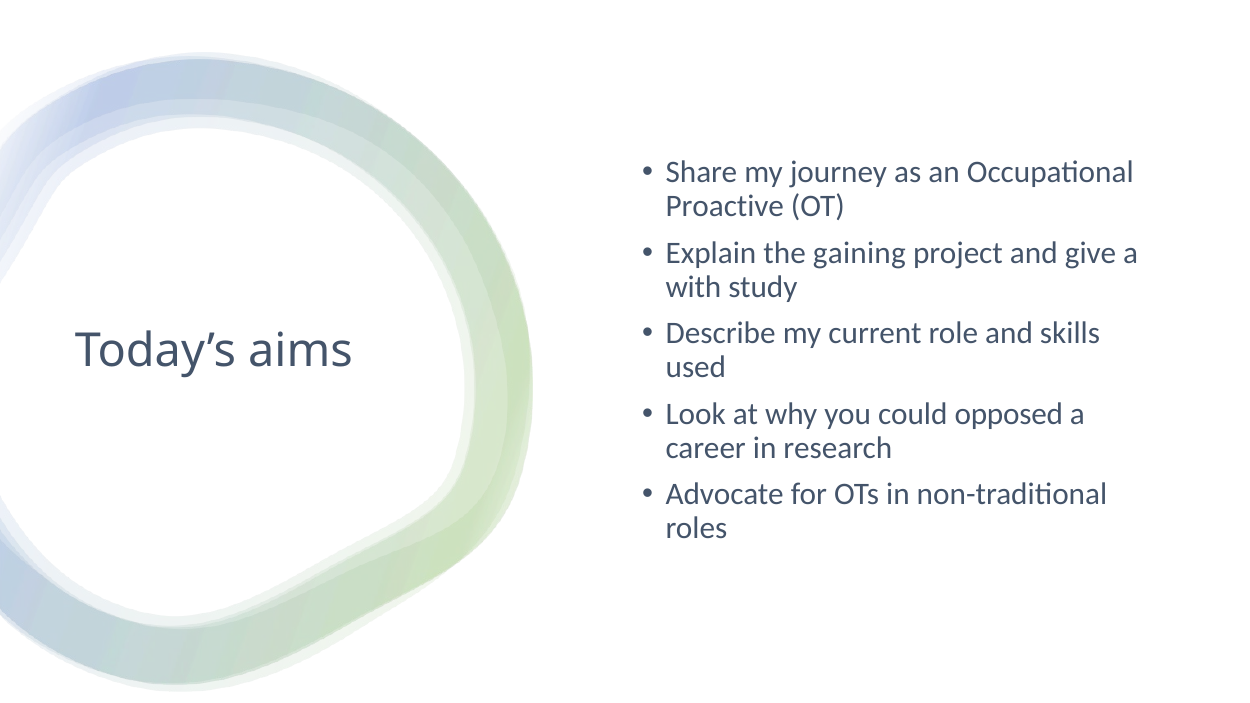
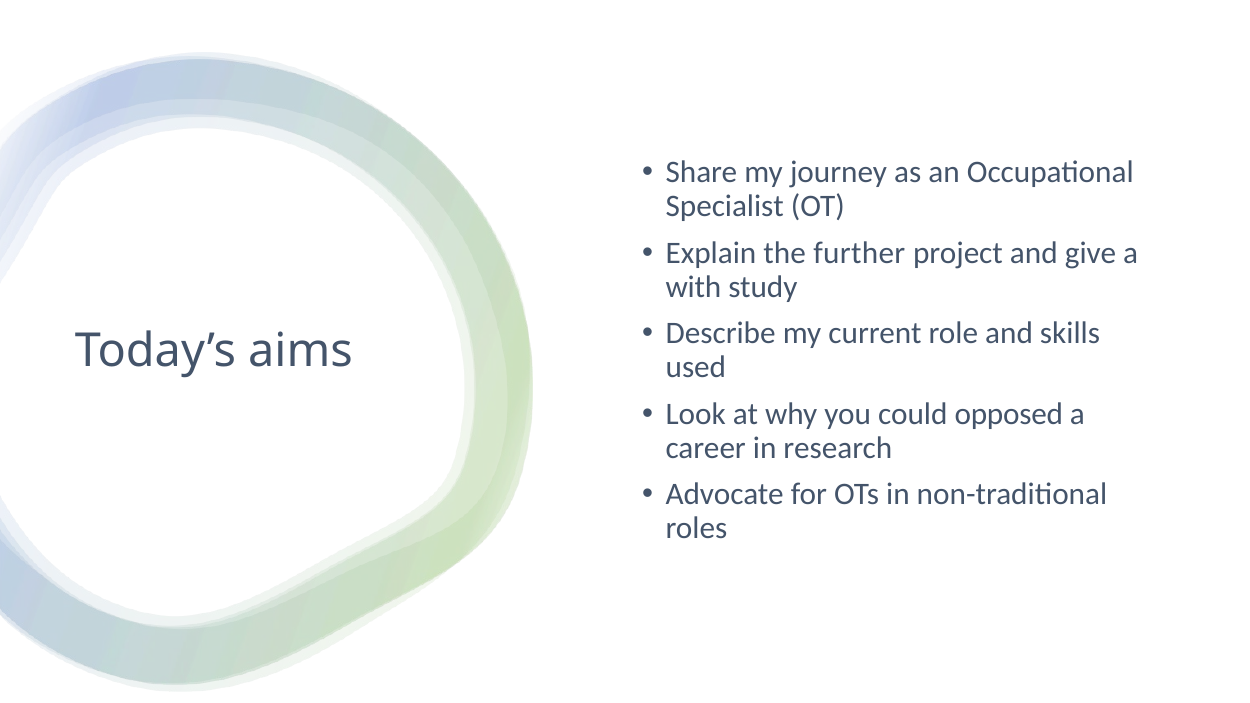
Proactive: Proactive -> Specialist
gaining: gaining -> further
